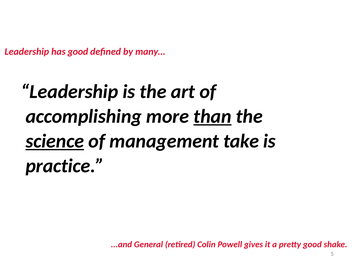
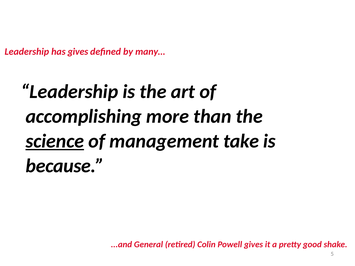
has good: good -> gives
than underline: present -> none
practice: practice -> because
